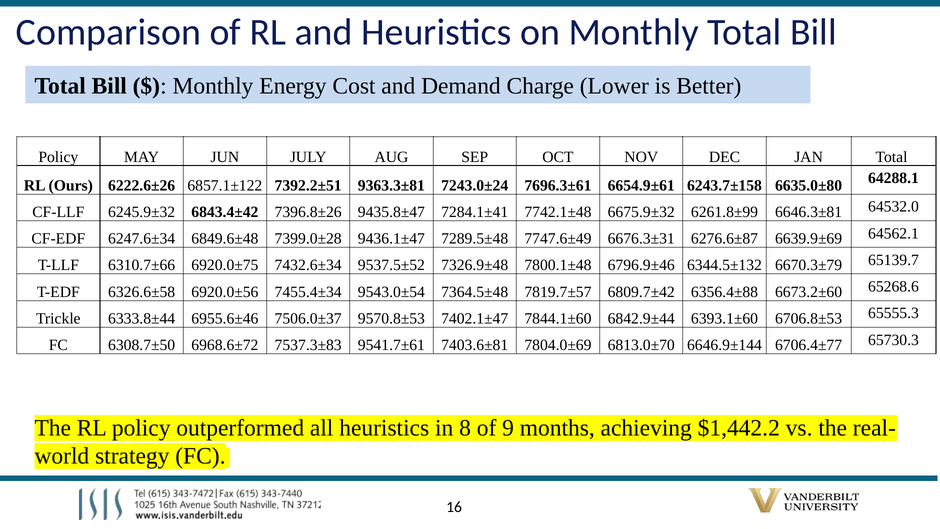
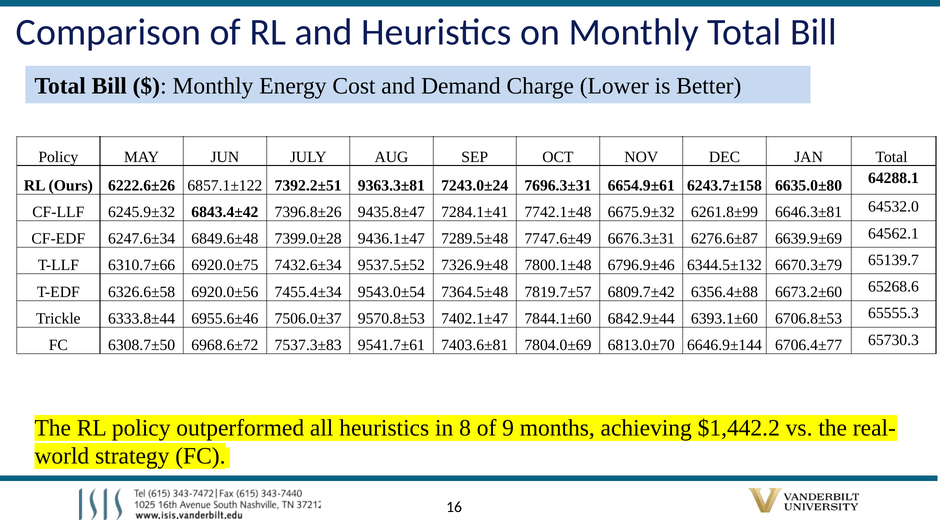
7696.3±61: 7696.3±61 -> 7696.3±31
